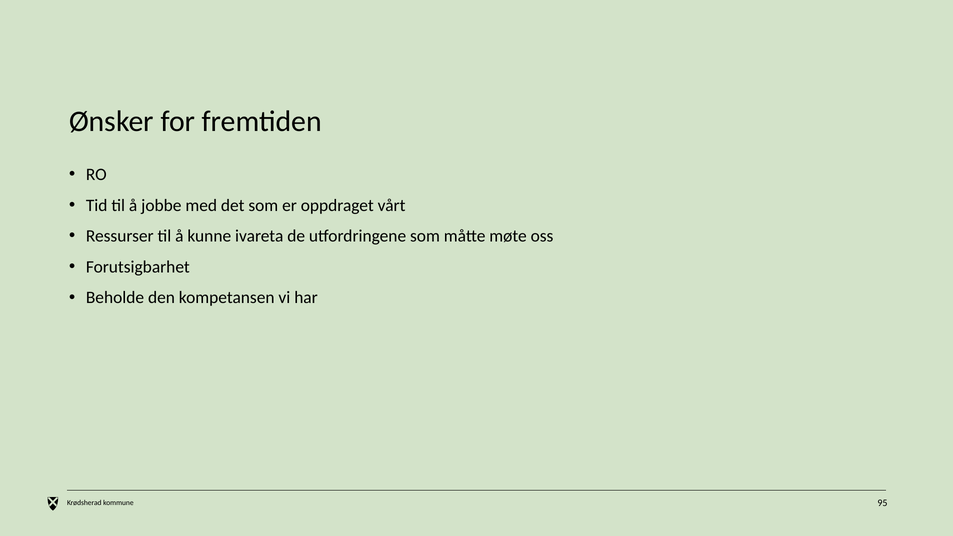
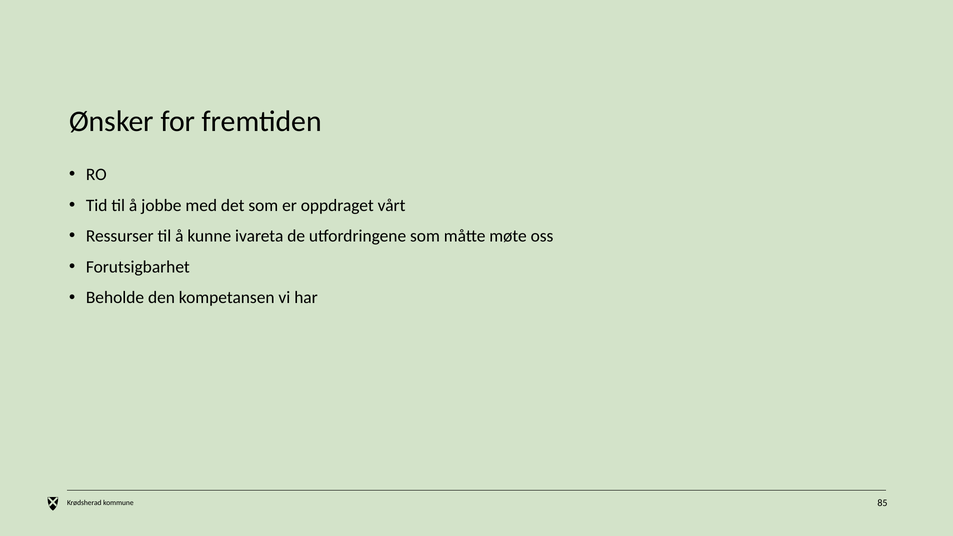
95: 95 -> 85
